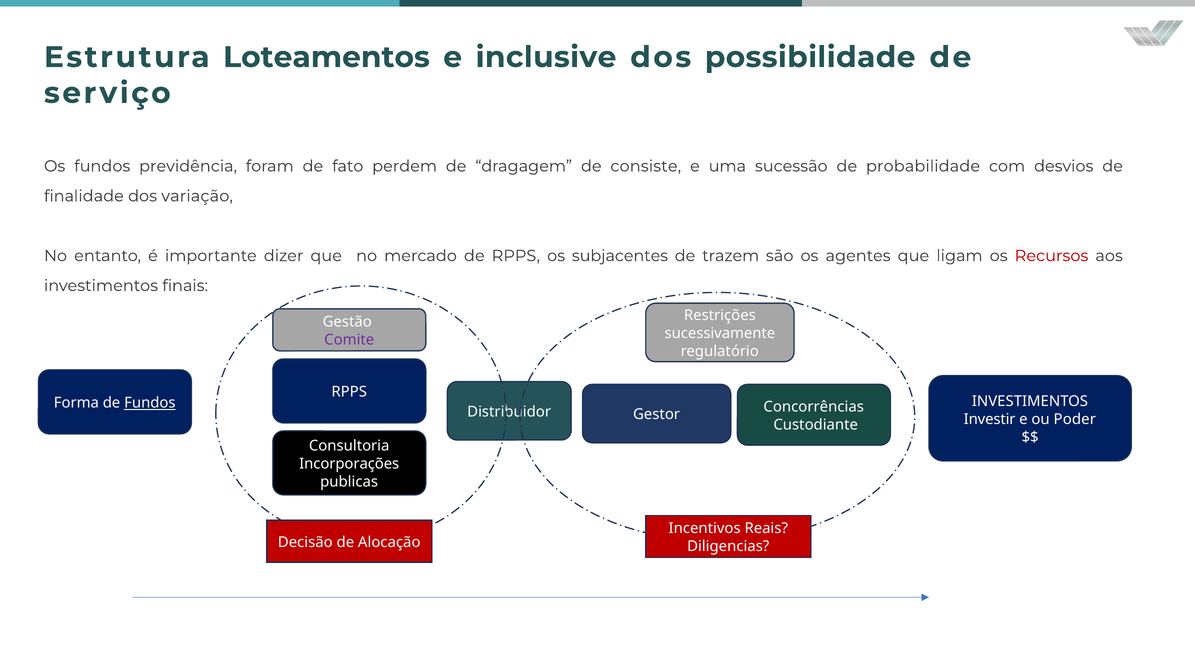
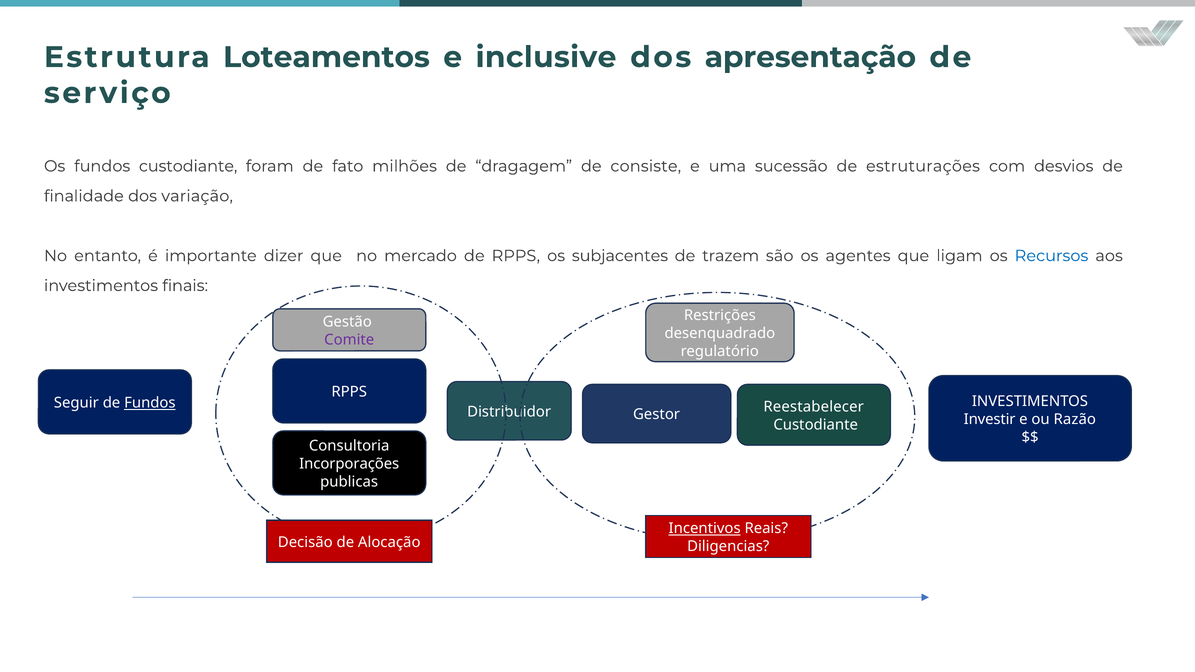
possibilidade: possibilidade -> apresentação
fundos previdência: previdência -> custodiante
perdem: perdem -> milhões
probabilidade: probabilidade -> estruturações
Recursos colour: red -> blue
sucessivamente: sucessivamente -> desenquadrado
Forma: Forma -> Seguir
Concorrências: Concorrências -> Reestabelecer
Poder: Poder -> Razão
Incentivos underline: none -> present
